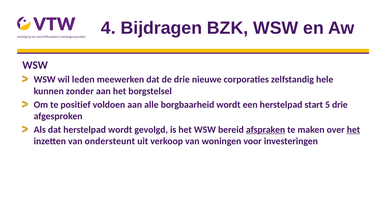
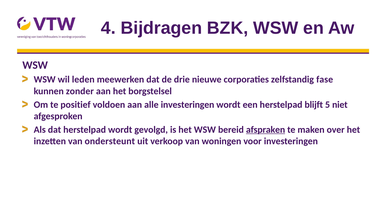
hele: hele -> fase
alle borgbaarheid: borgbaarheid -> investeringen
start: start -> blijft
5 drie: drie -> niet
het at (353, 130) underline: present -> none
